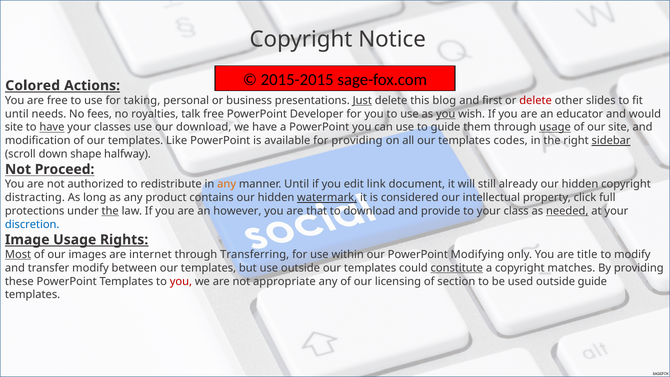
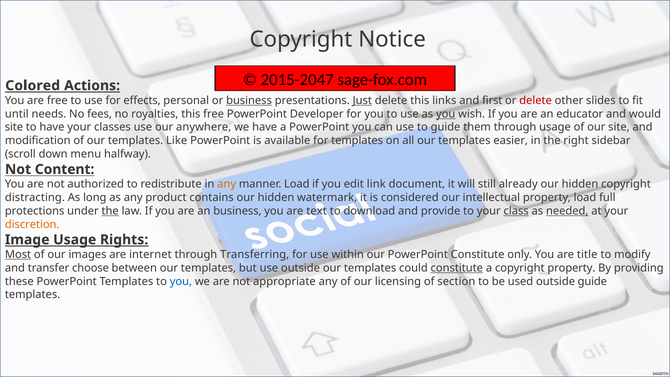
2015-2015: 2015-2015 -> 2015-2047
taking: taking -> effects
business at (249, 100) underline: none -> present
blog: blog -> links
royalties talk: talk -> this
have at (52, 127) underline: present -> none
our download: download -> anywhere
usage at (555, 127) underline: present -> none
for providing: providing -> templates
codes: codes -> easier
sidebar underline: present -> none
shape: shape -> menu
Proceed: Proceed -> Content
manner Until: Until -> Load
watermark underline: present -> none
property click: click -> load
an however: however -> business
that: that -> text
class underline: none -> present
discretion colour: blue -> orange
PowerPoint Modifying: Modifying -> Constitute
transfer modify: modify -> choose
copyright matches: matches -> property
you at (181, 281) colour: red -> blue
